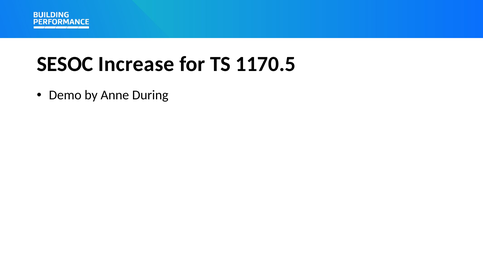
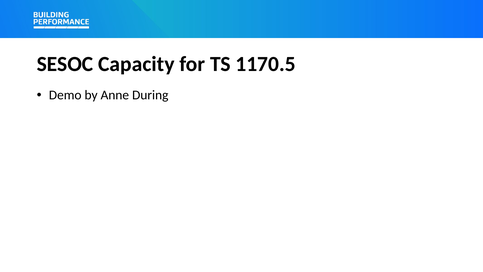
Increase: Increase -> Capacity
